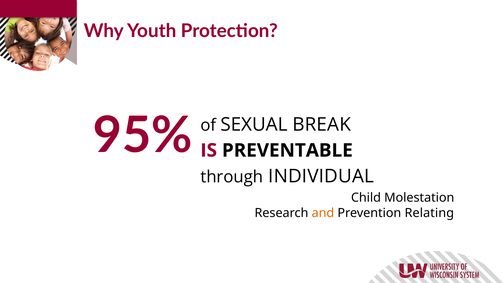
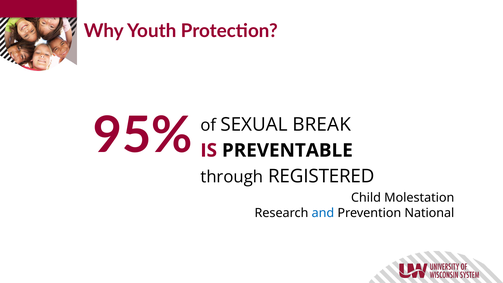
INDIVIDUAL: INDIVIDUAL -> REGISTERED
and colour: orange -> blue
Relating: Relating -> National
